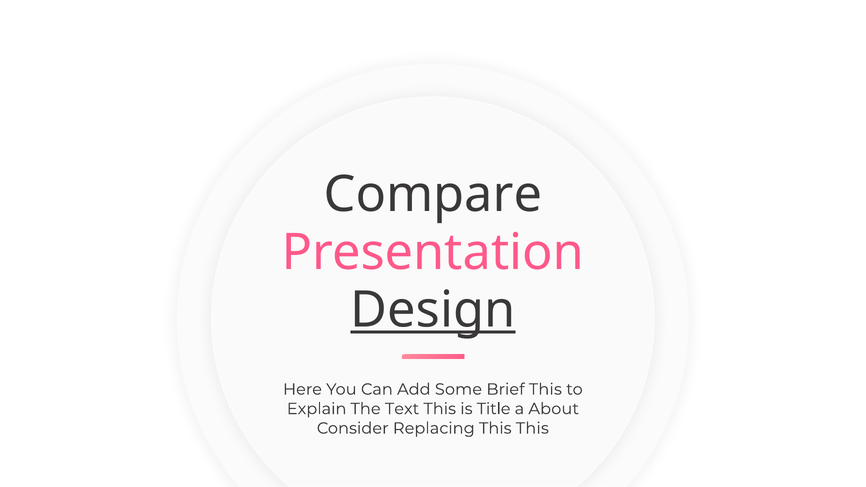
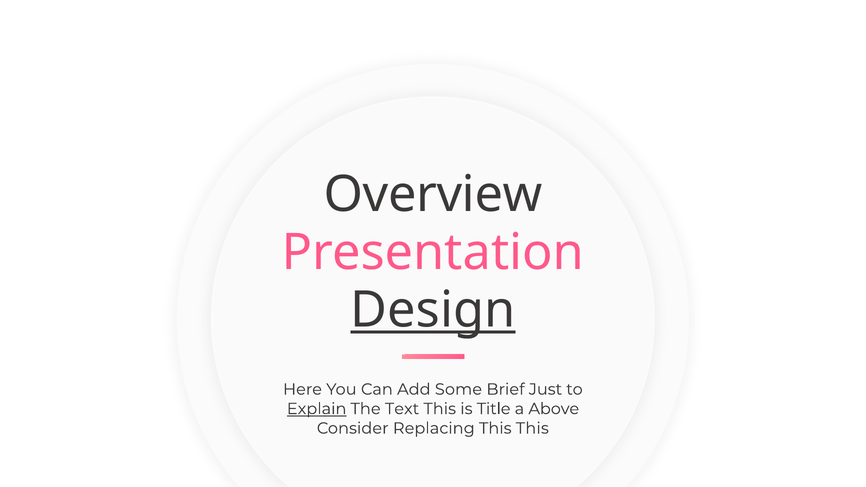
Compare: Compare -> Overview
Brief This: This -> Just
Explain underline: none -> present
About: About -> Above
